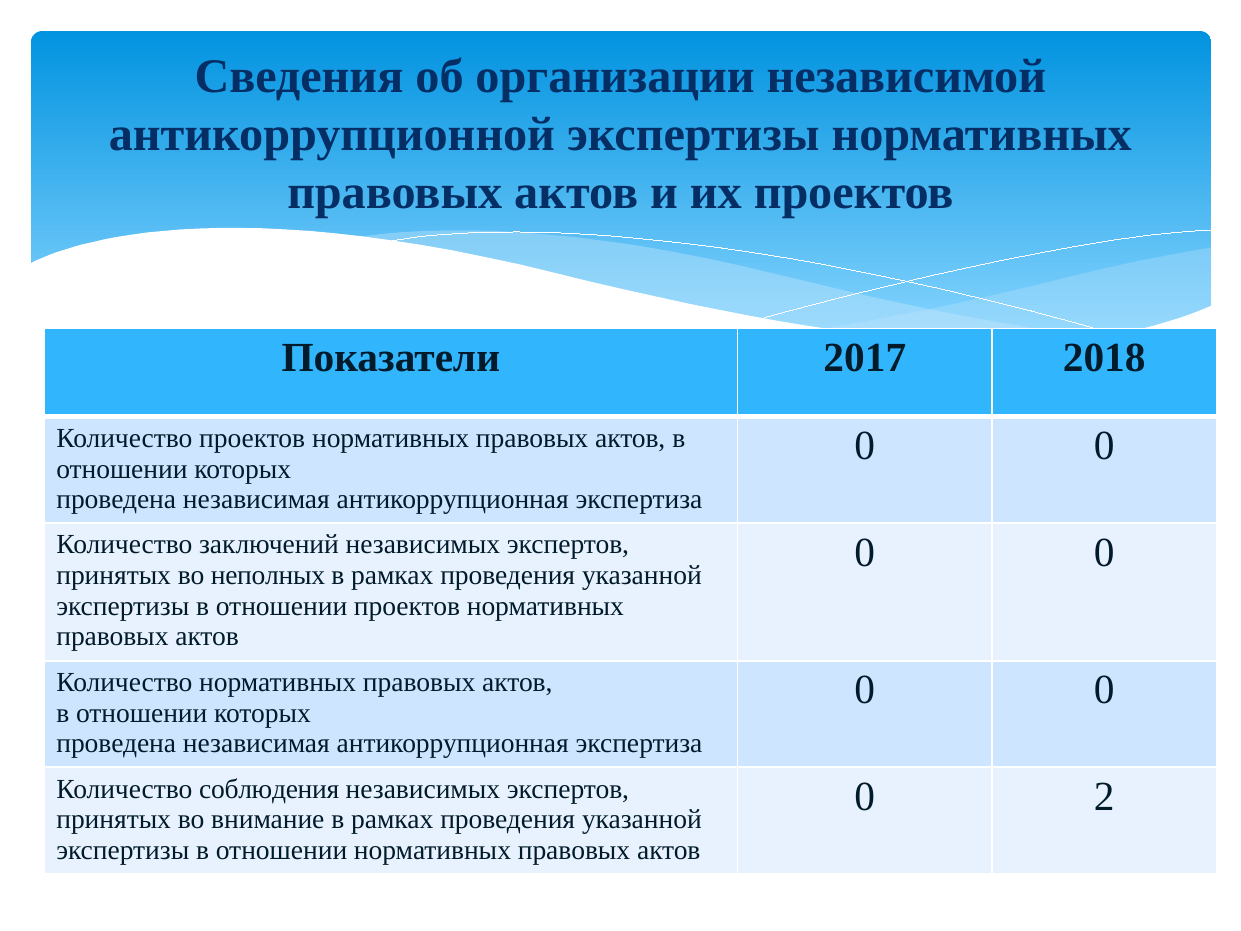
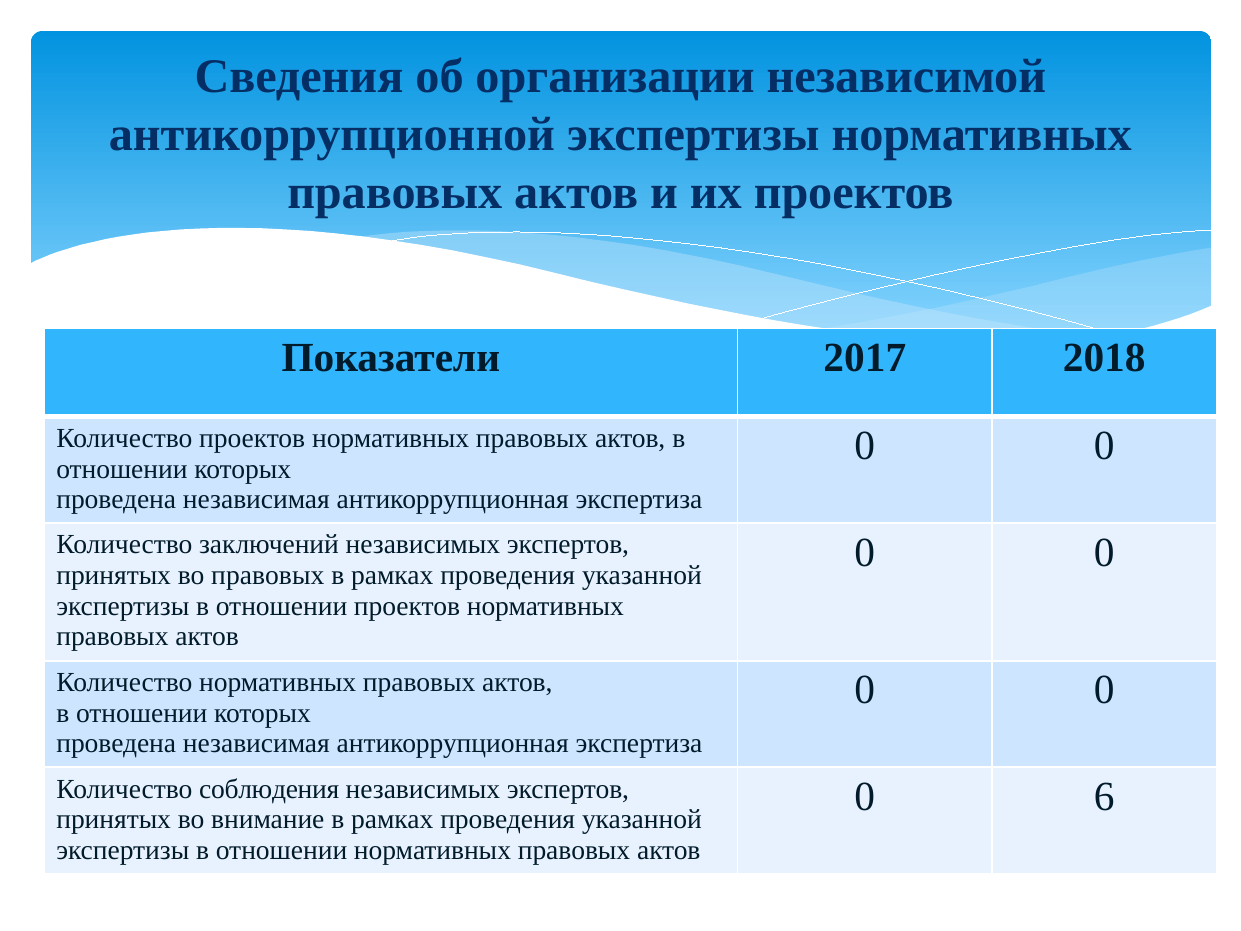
во неполных: неполных -> правовых
2: 2 -> 6
